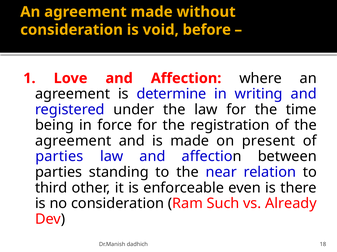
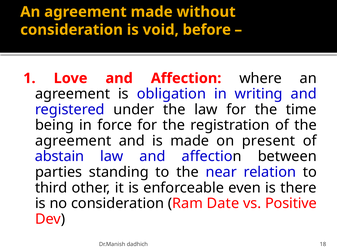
determine: determine -> obligation
parties at (59, 157): parties -> abstain
Such: Such -> Date
Already: Already -> Positive
